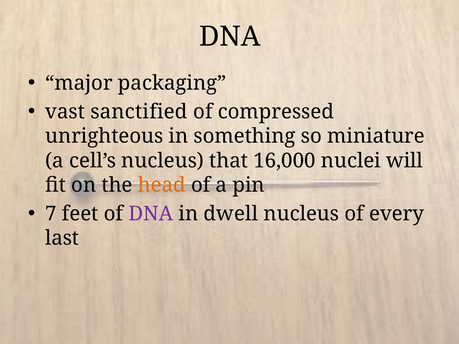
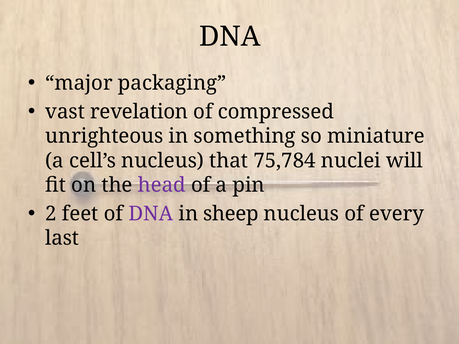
sanctified: sanctified -> revelation
16,000: 16,000 -> 75,784
head colour: orange -> purple
7: 7 -> 2
dwell: dwell -> sheep
